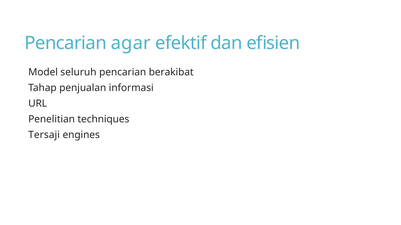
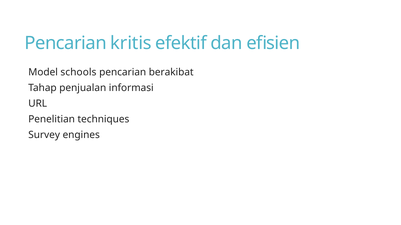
agar: agar -> kritis
seluruh: seluruh -> schools
Tersaji: Tersaji -> Survey
